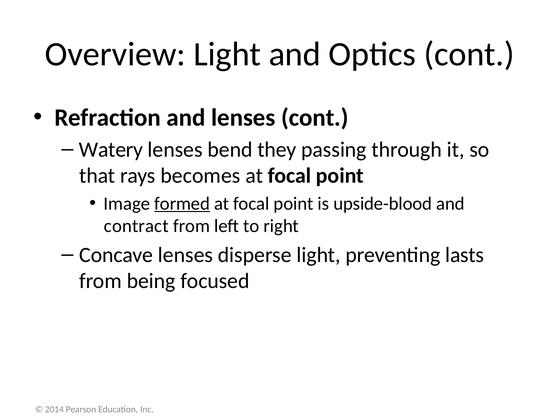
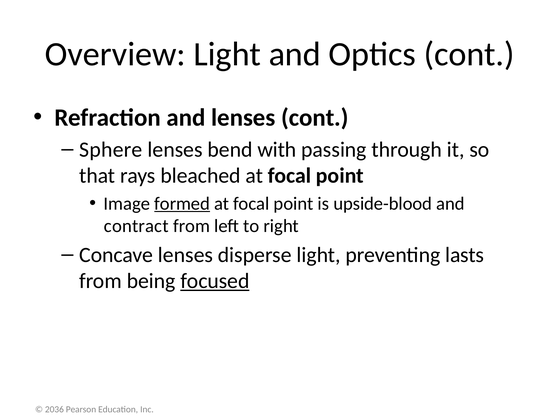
Watery: Watery -> Sphere
they: they -> with
becomes: becomes -> bleached
focused underline: none -> present
2014: 2014 -> 2036
